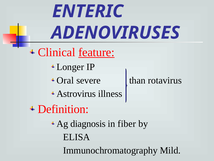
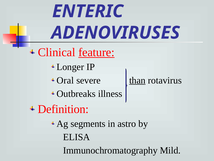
than underline: none -> present
Astrovirus: Astrovirus -> Outbreaks
diagnosis: diagnosis -> segments
fiber: fiber -> astro
